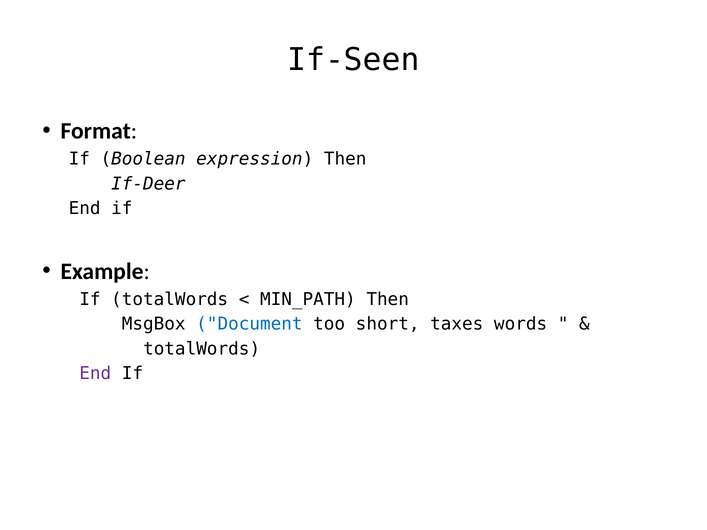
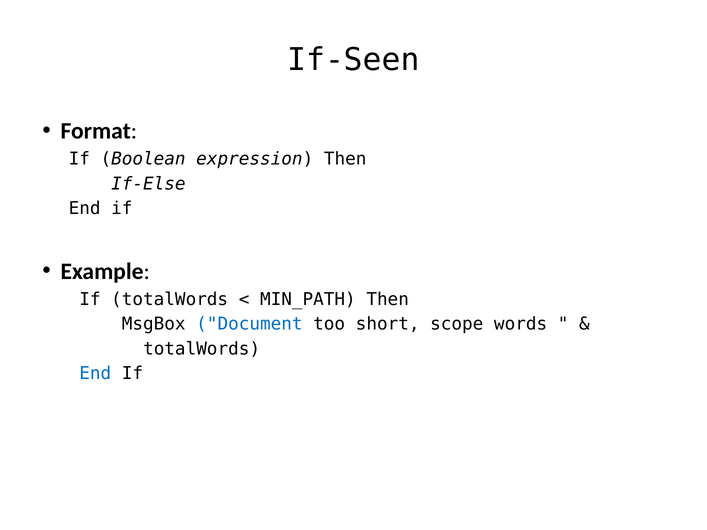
If-Deer: If-Deer -> If-Else
taxes: taxes -> scope
End at (95, 374) colour: purple -> blue
